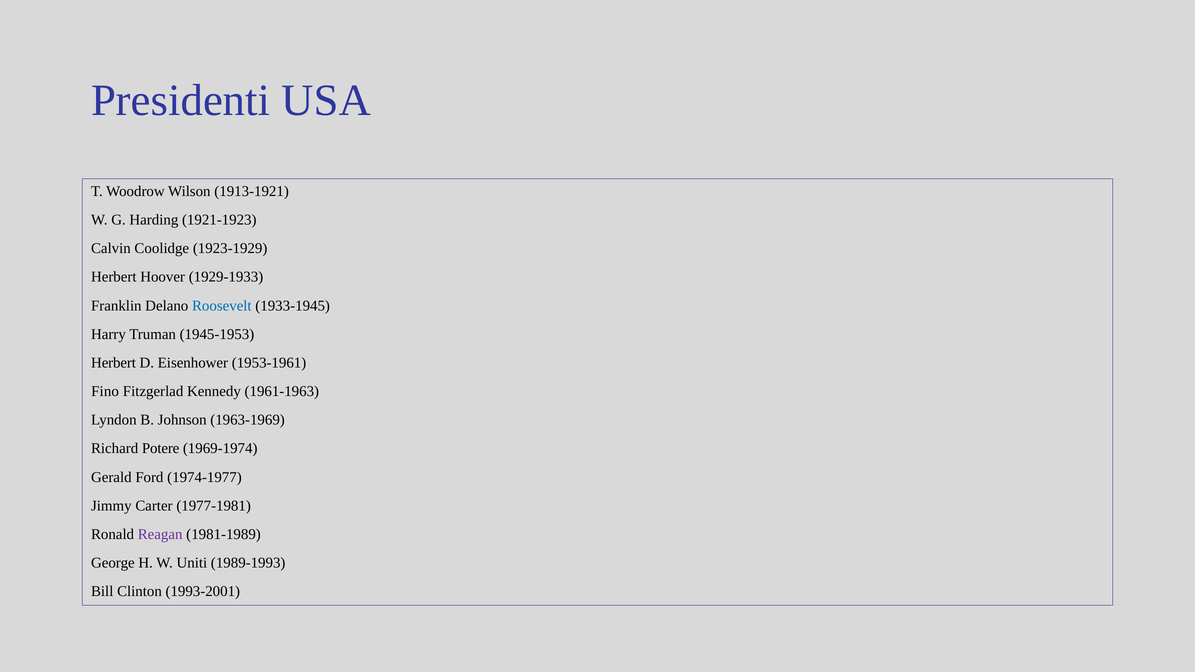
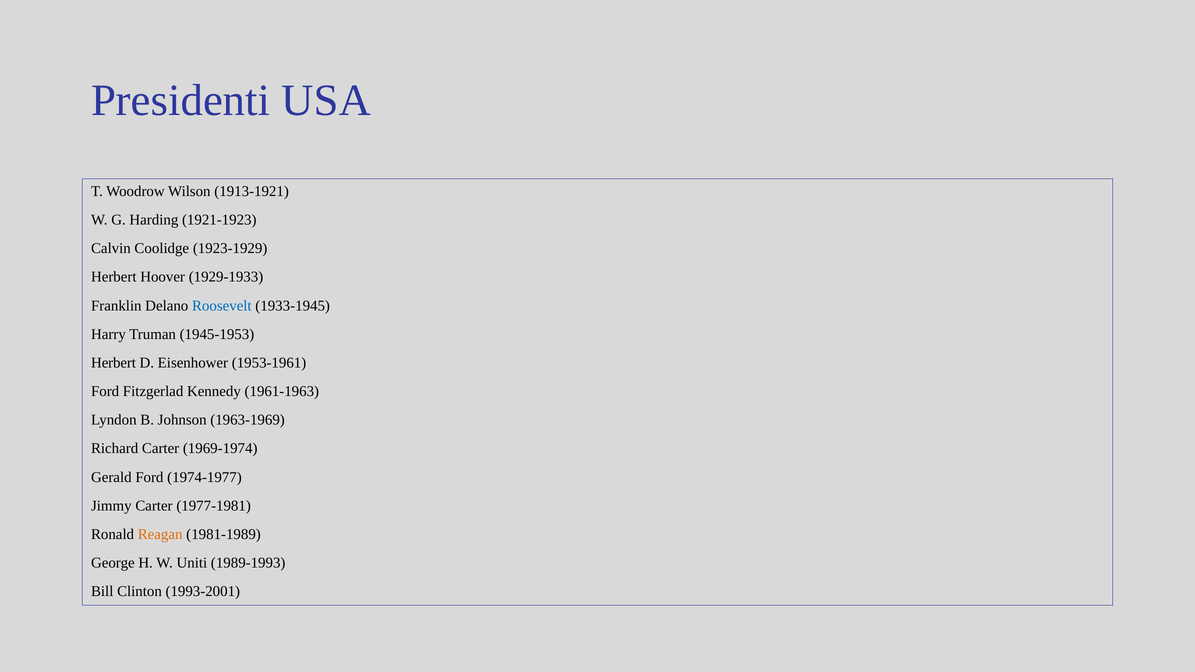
Fino at (105, 391): Fino -> Ford
Richard Potere: Potere -> Carter
Reagan colour: purple -> orange
